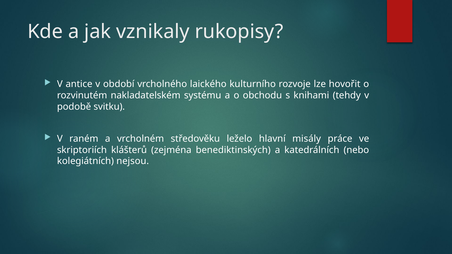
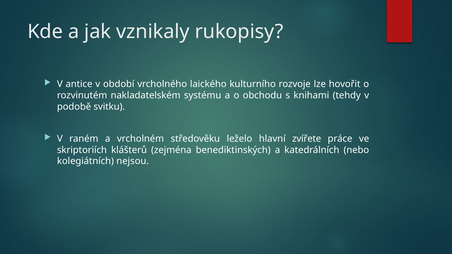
misály: misály -> zvířete
